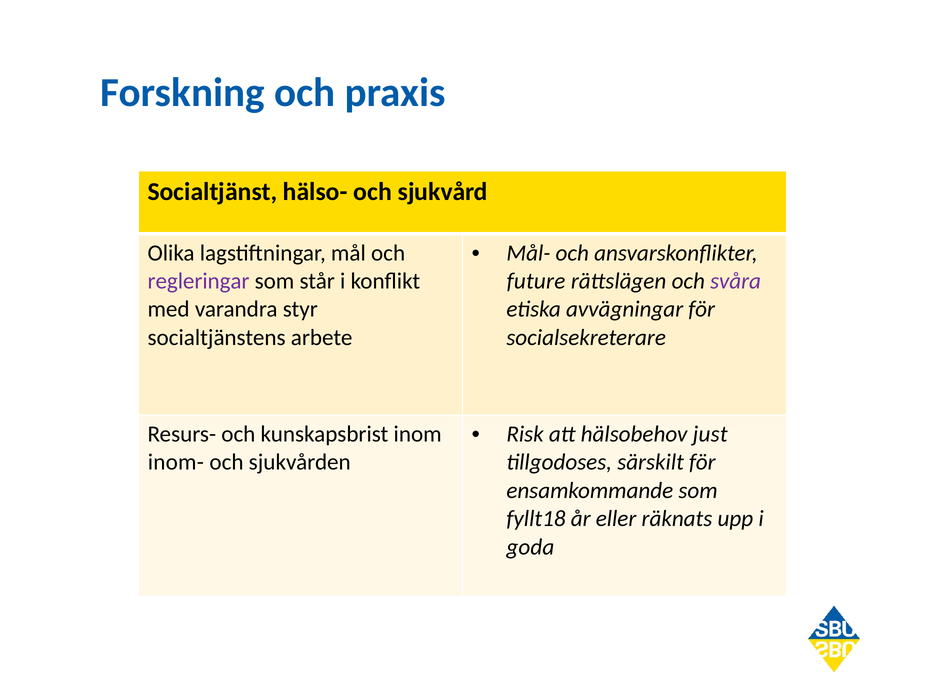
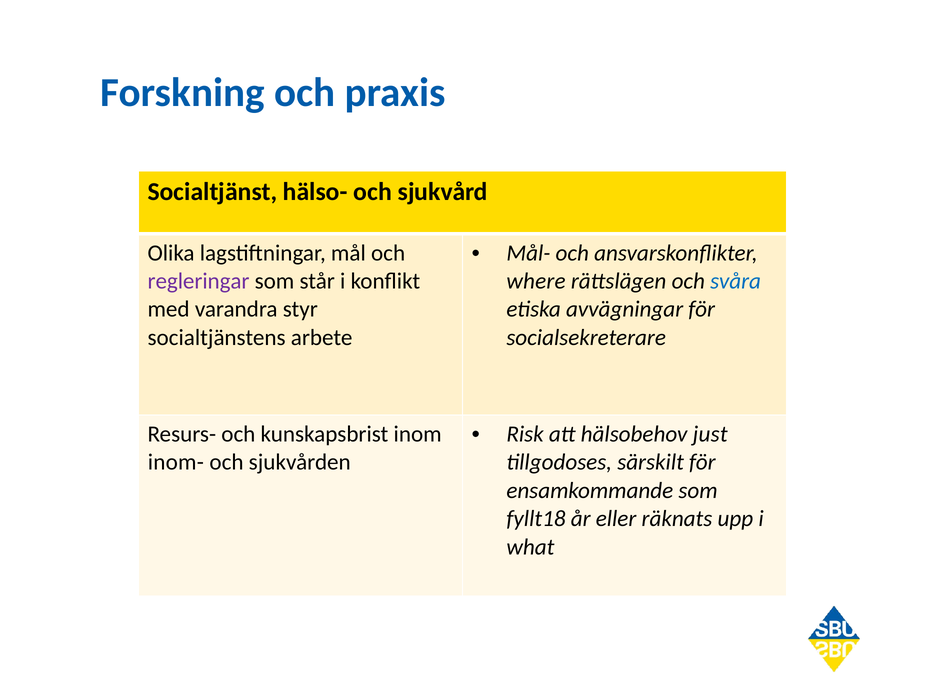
future: future -> where
svåra colour: purple -> blue
goda: goda -> what
